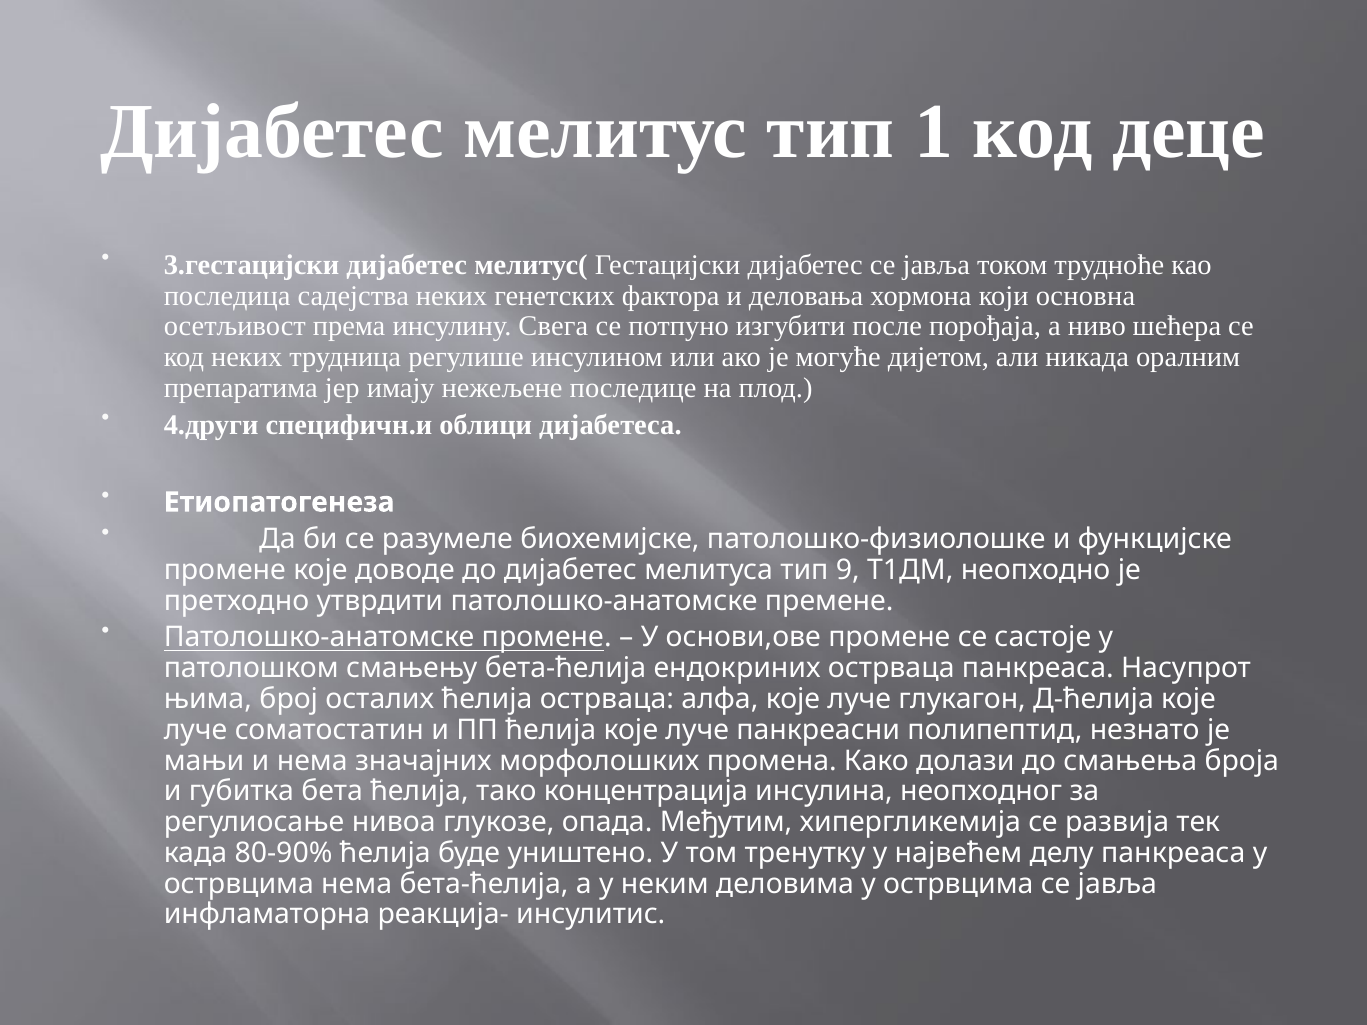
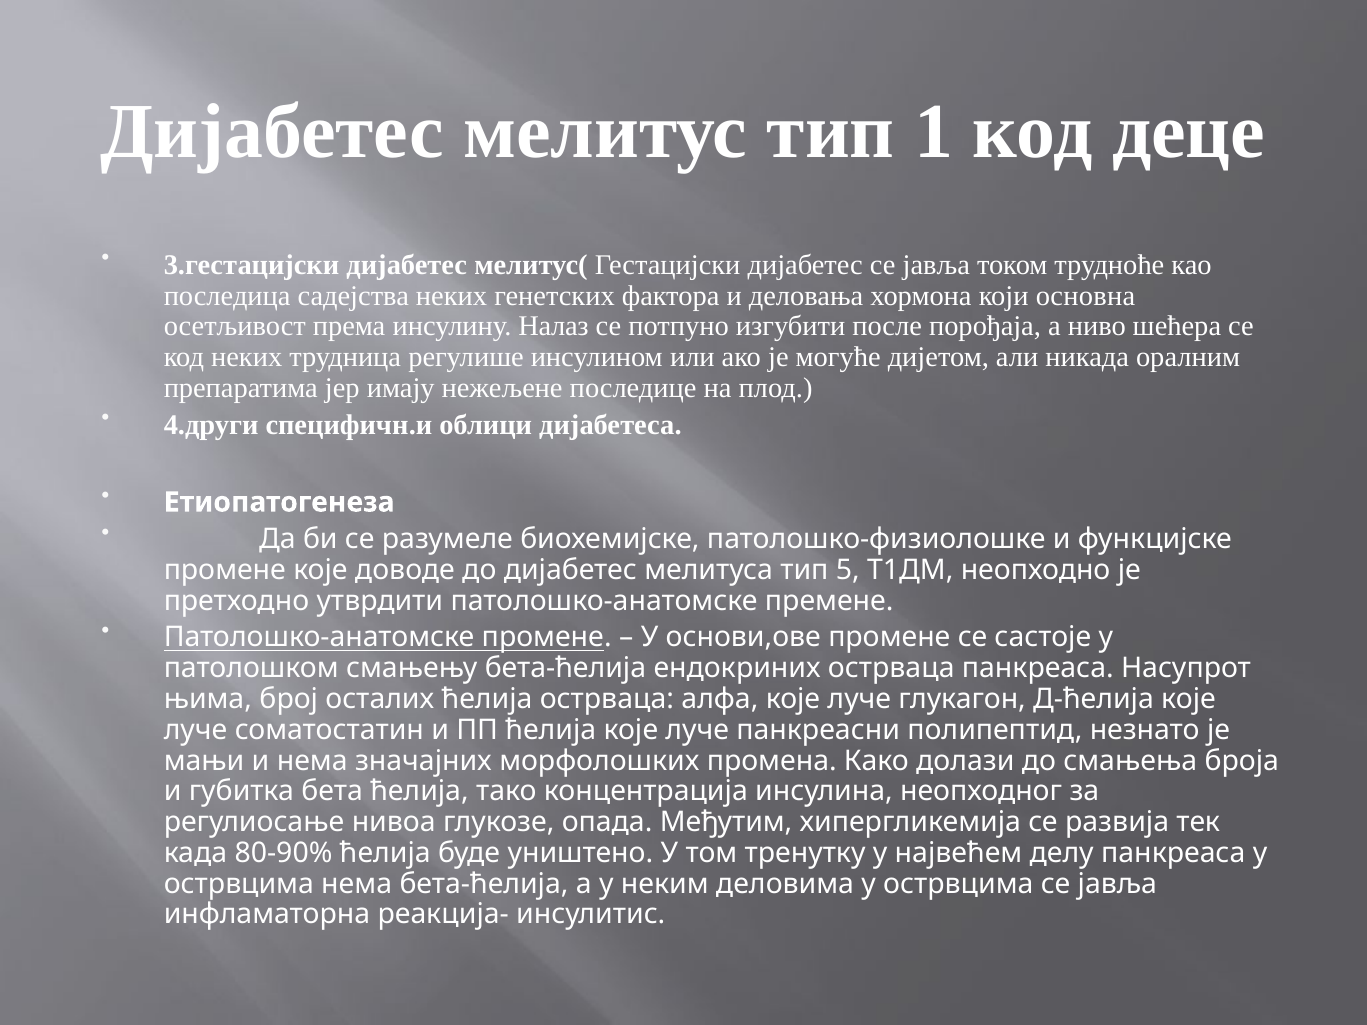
Свега: Свега -> Налаз
9: 9 -> 5
